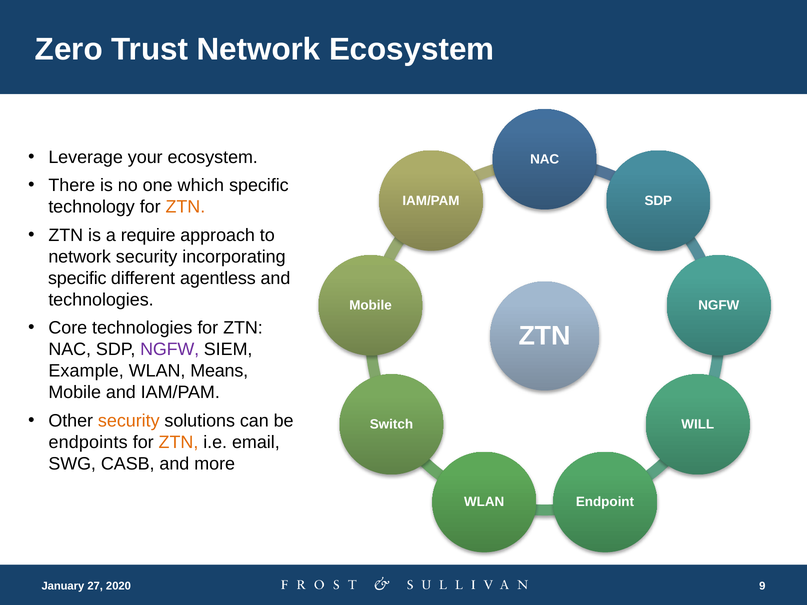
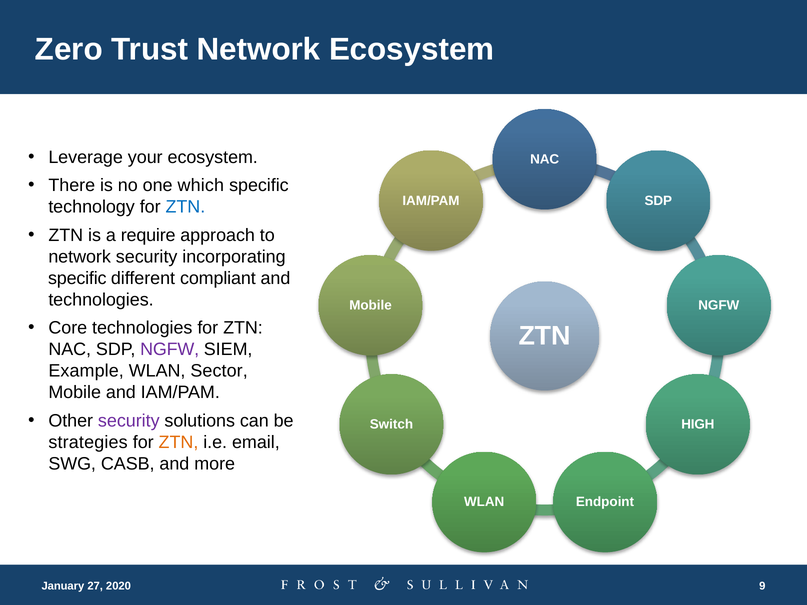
ZTN at (185, 207) colour: orange -> blue
agentless: agentless -> compliant
Means: Means -> Sector
security at (129, 421) colour: orange -> purple
WILL: WILL -> HIGH
endpoints: endpoints -> strategies
